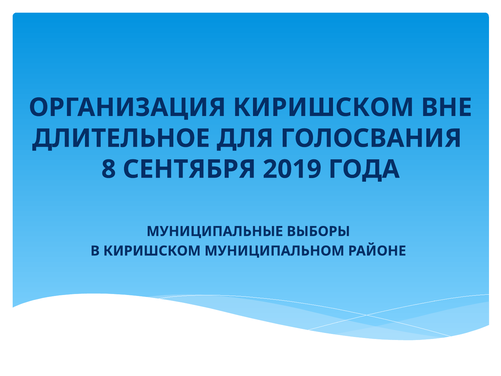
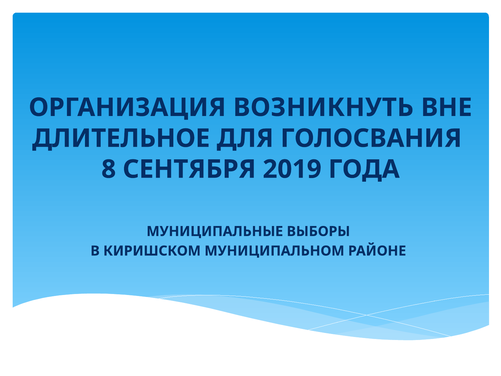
ОРГАНИЗАЦИЯ КИРИШСКОМ: КИРИШСКОМ -> ВОЗНИКНУТЬ
